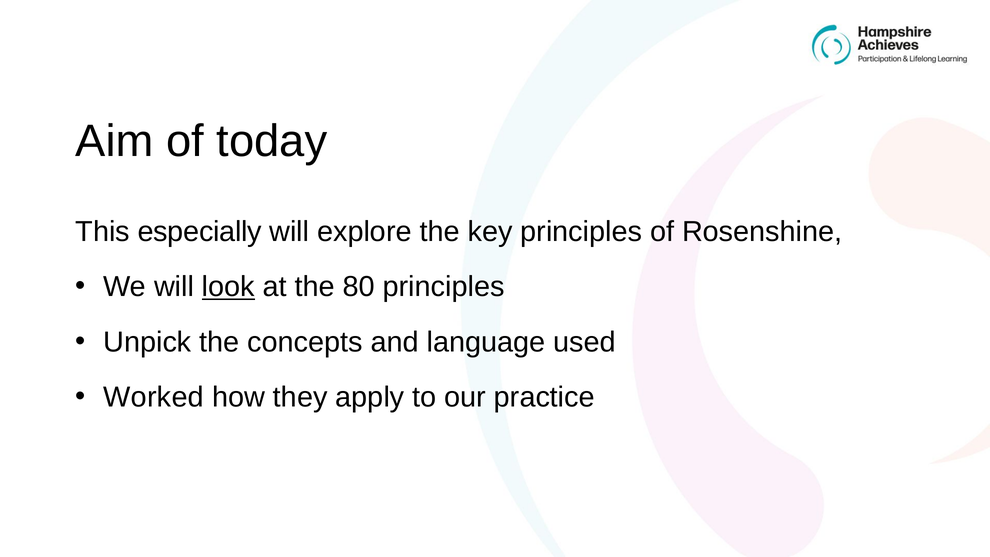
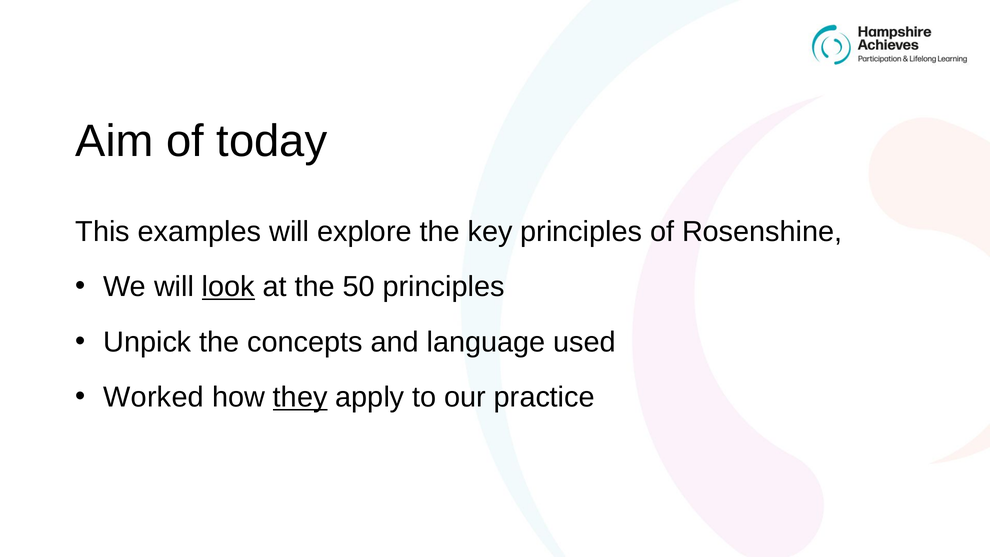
especially: especially -> examples
80: 80 -> 50
they underline: none -> present
